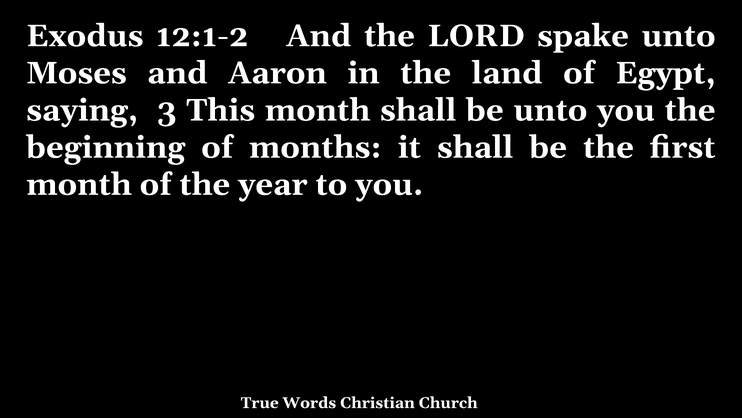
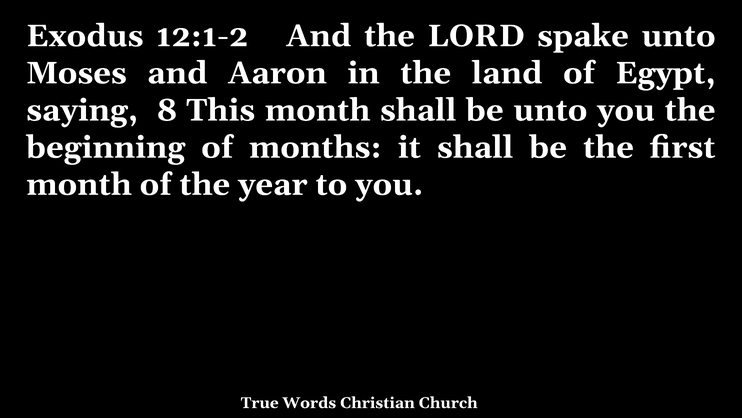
3: 3 -> 8
